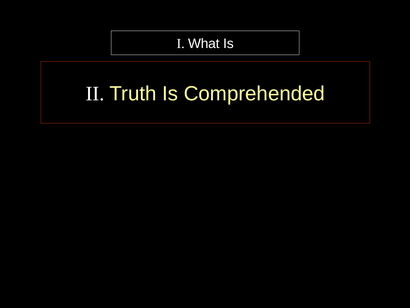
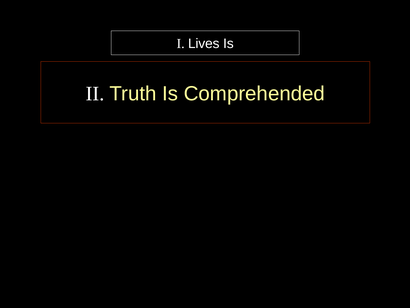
What: What -> Lives
